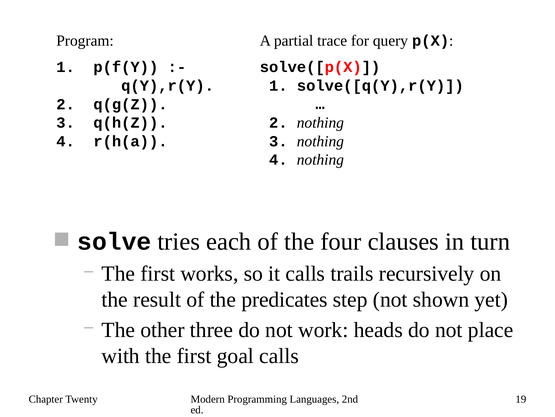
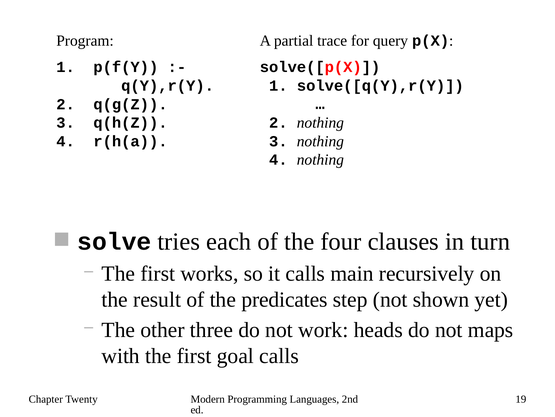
trails: trails -> main
place: place -> maps
